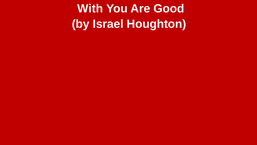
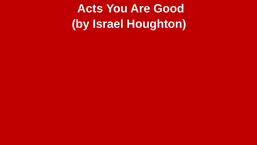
With: With -> Acts
